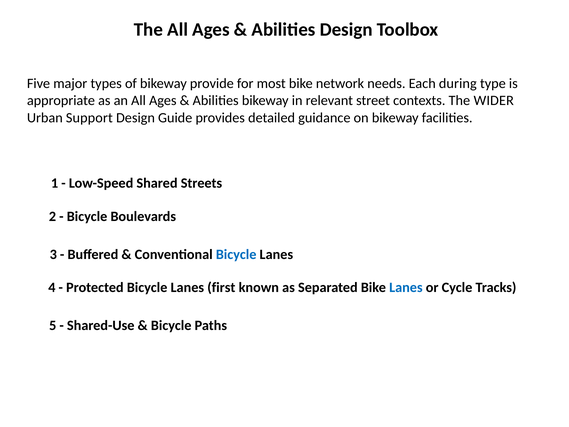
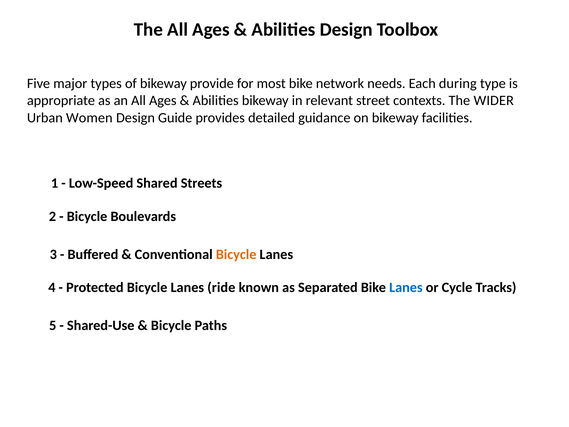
Support: Support -> Women
Bicycle at (236, 254) colour: blue -> orange
first: first -> ride
